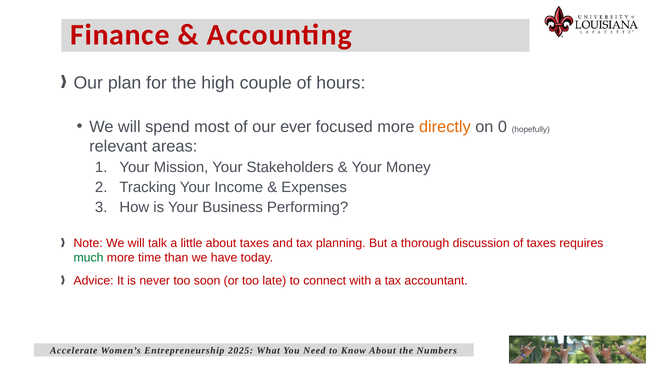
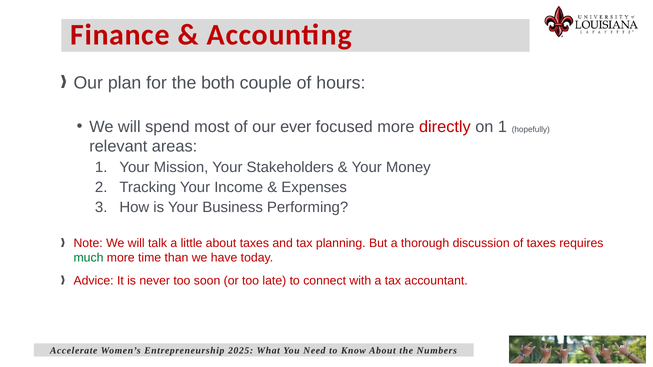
high: high -> both
directly colour: orange -> red
on 0: 0 -> 1
